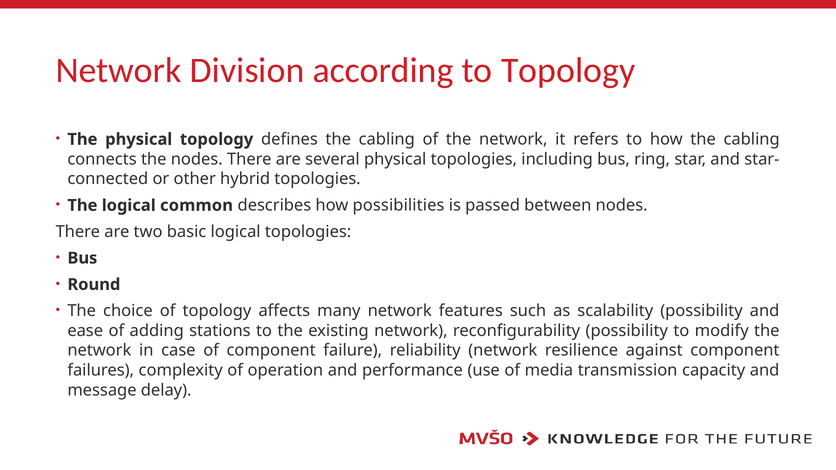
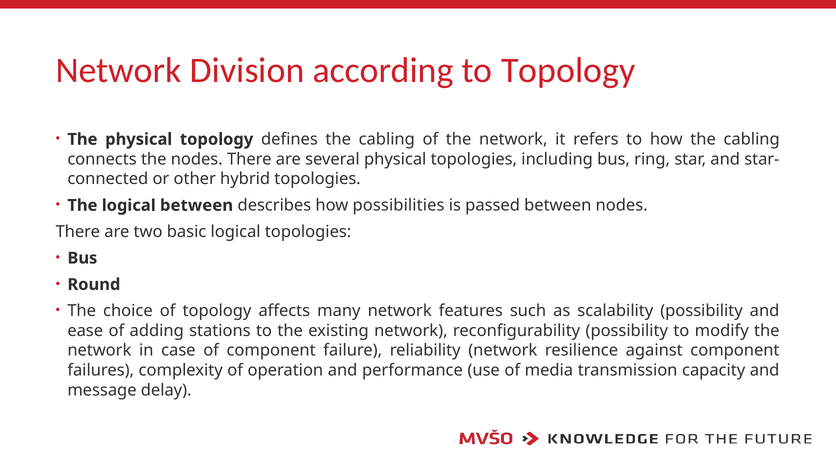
logical common: common -> between
